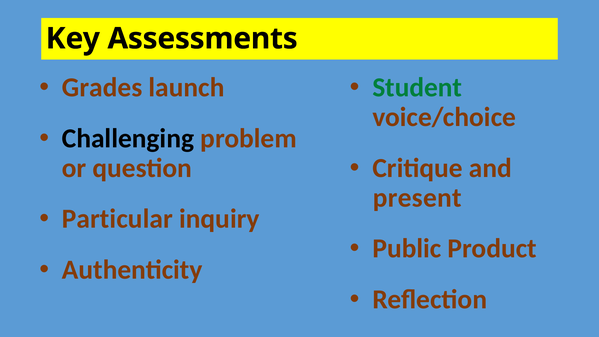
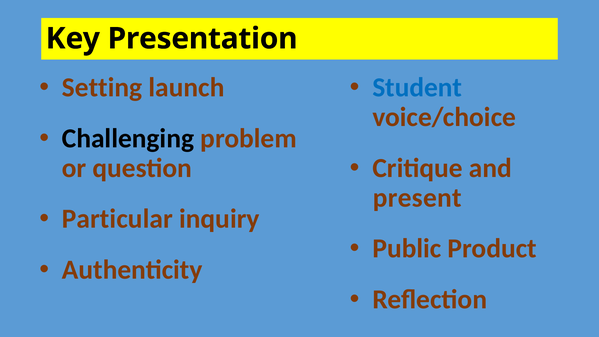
Assessments: Assessments -> Presentation
Grades: Grades -> Setting
Student colour: green -> blue
